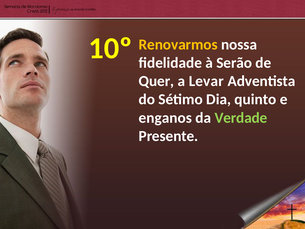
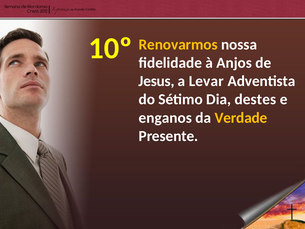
Serão: Serão -> Anjos
Quer: Quer -> Jesus
quinto: quinto -> destes
Verdade colour: light green -> yellow
